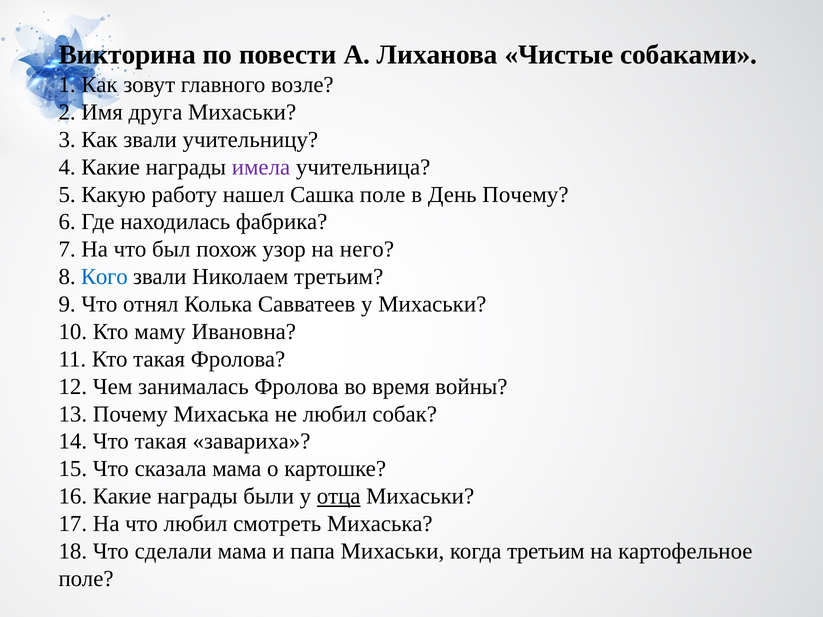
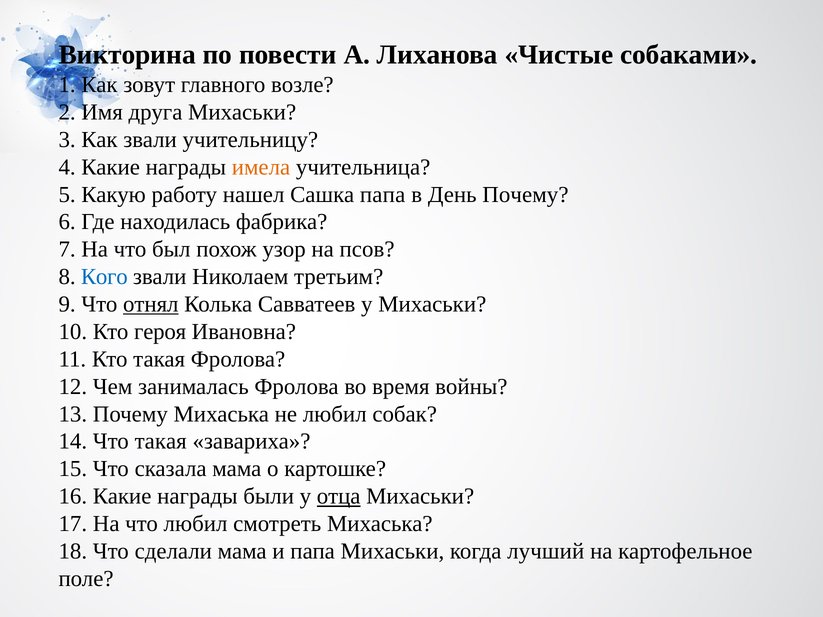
имела colour: purple -> orange
Сашка поле: поле -> папа
него: него -> псов
отнял underline: none -> present
маму: маму -> героя
когда третьим: третьим -> лучший
